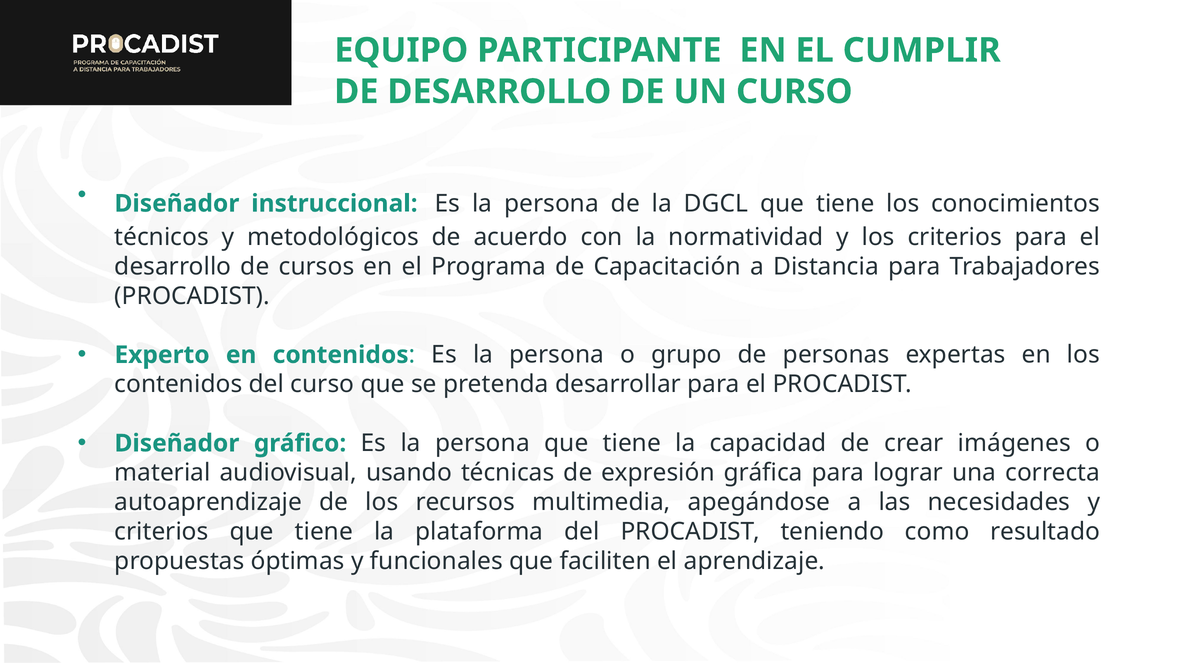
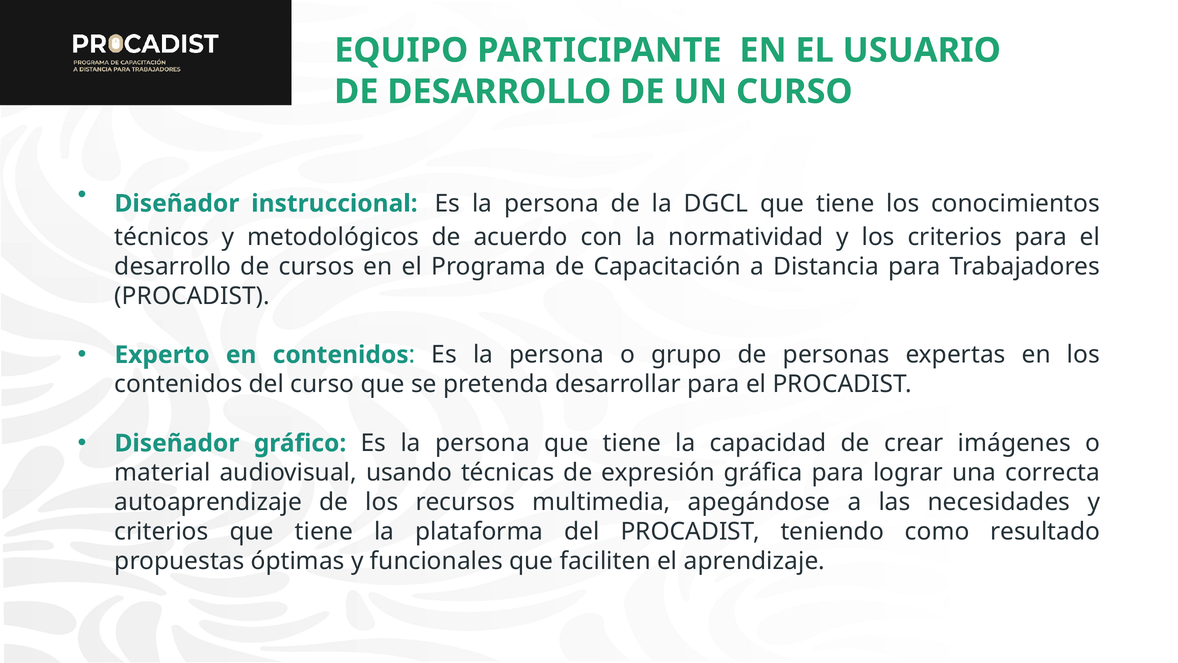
CUMPLIR: CUMPLIR -> USUARIO
